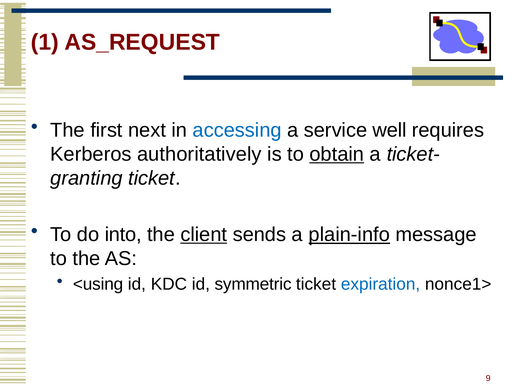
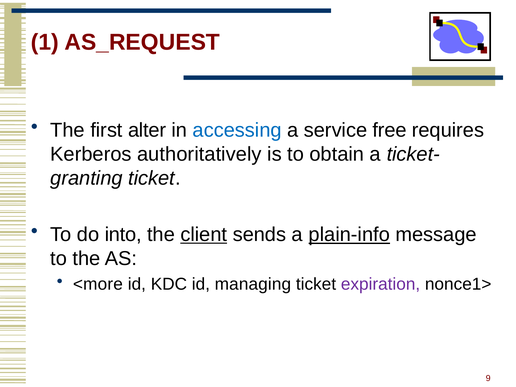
next: next -> alter
well: well -> free
obtain underline: present -> none
<using: <using -> <more
symmetric: symmetric -> managing
expiration colour: blue -> purple
